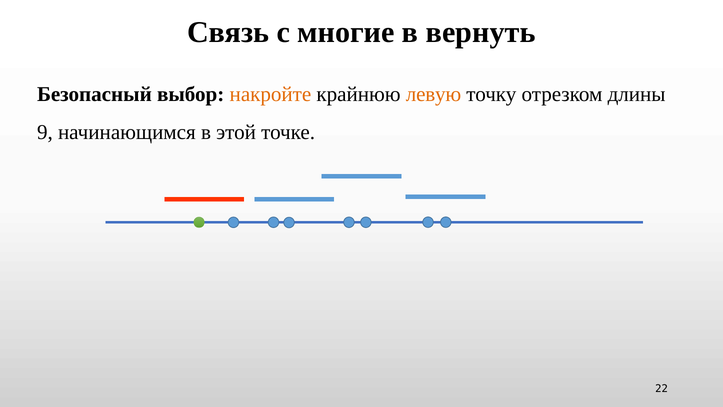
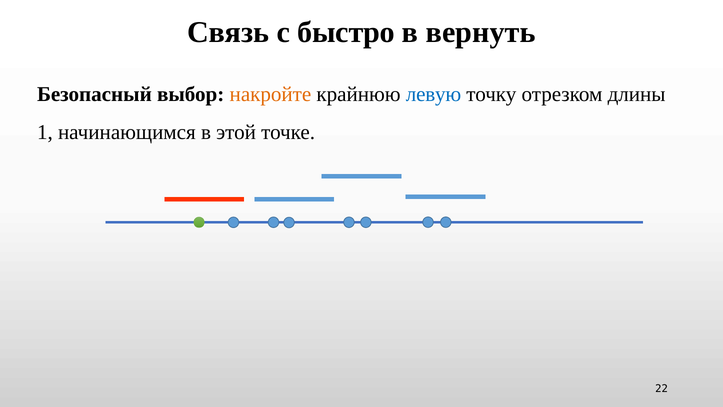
многие: многие -> быстро
левую colour: orange -> blue
9: 9 -> 1
